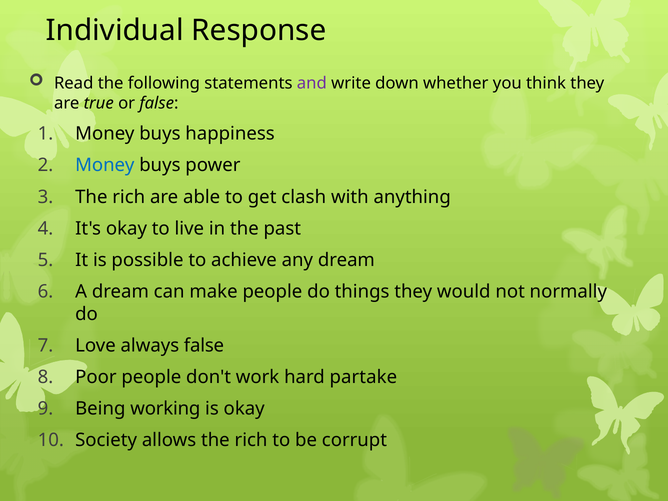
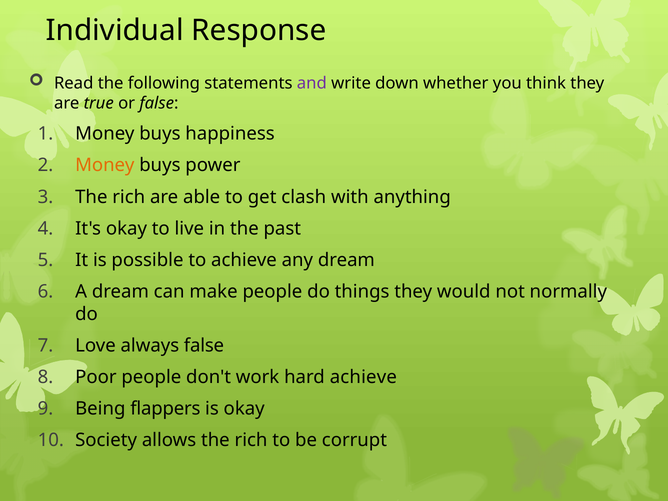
Money at (105, 165) colour: blue -> orange
hard partake: partake -> achieve
working: working -> flappers
